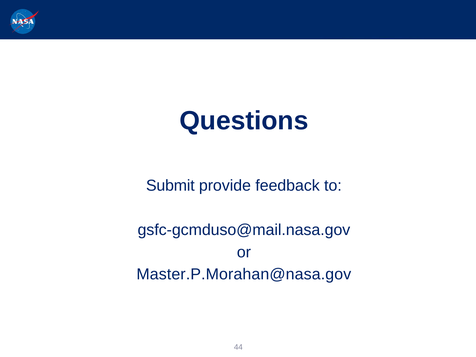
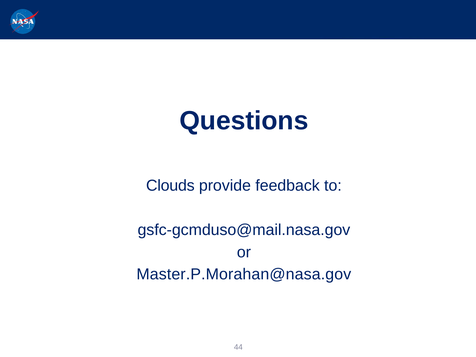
Submit: Submit -> Clouds
